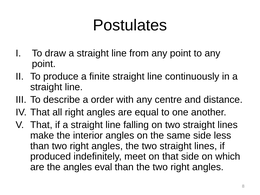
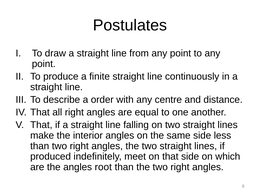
eval: eval -> root
